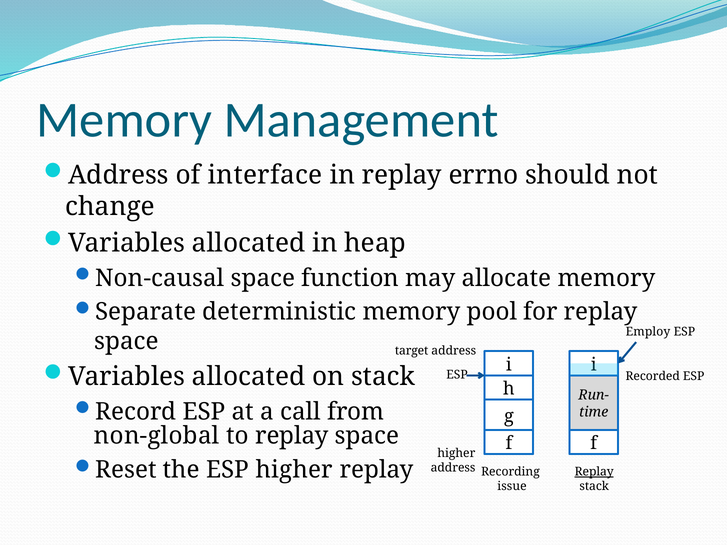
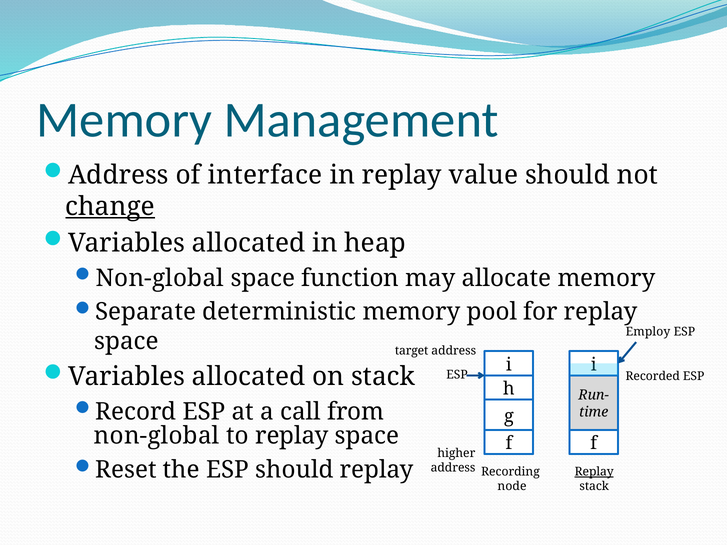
errno: errno -> value
change underline: none -> present
Non-causal at (160, 278): Non-causal -> Non-global
ESP higher: higher -> should
issue: issue -> node
